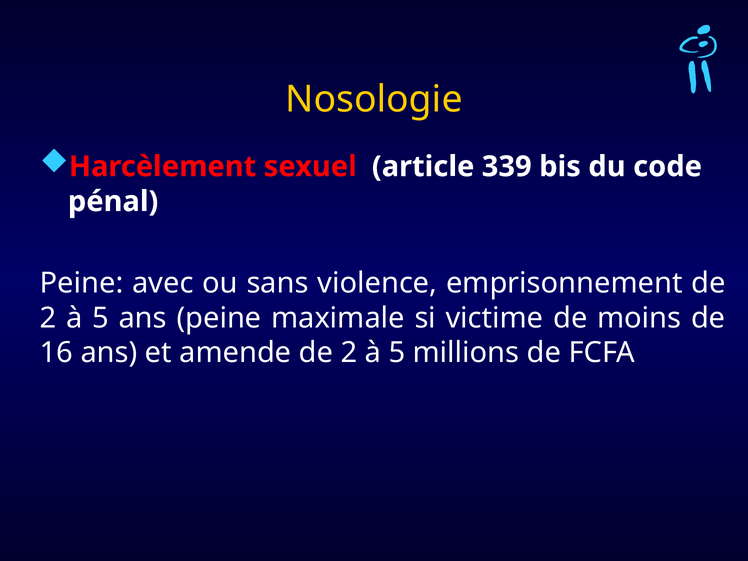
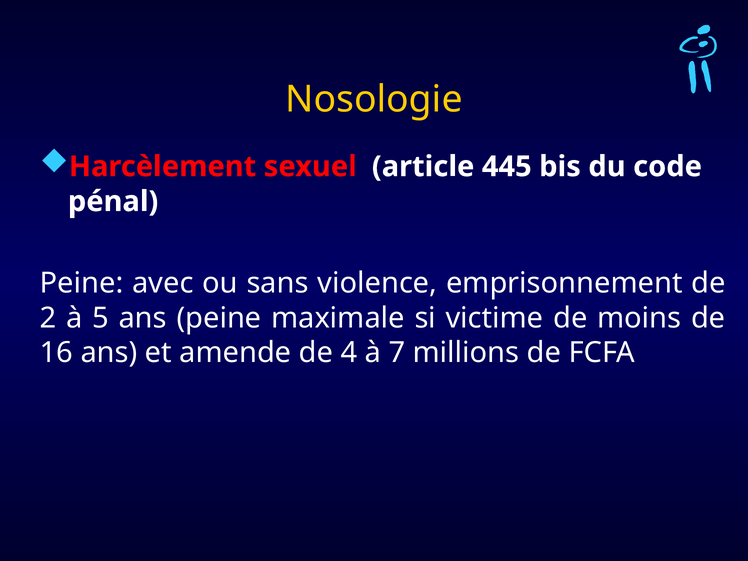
339: 339 -> 445
amende de 2: 2 -> 4
5 at (397, 353): 5 -> 7
